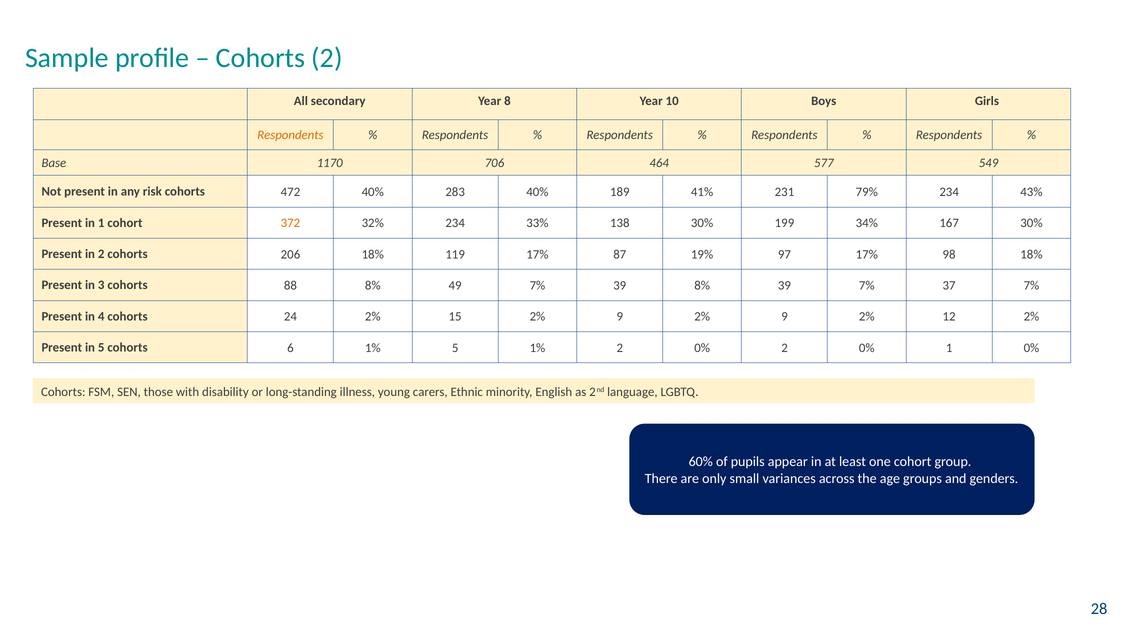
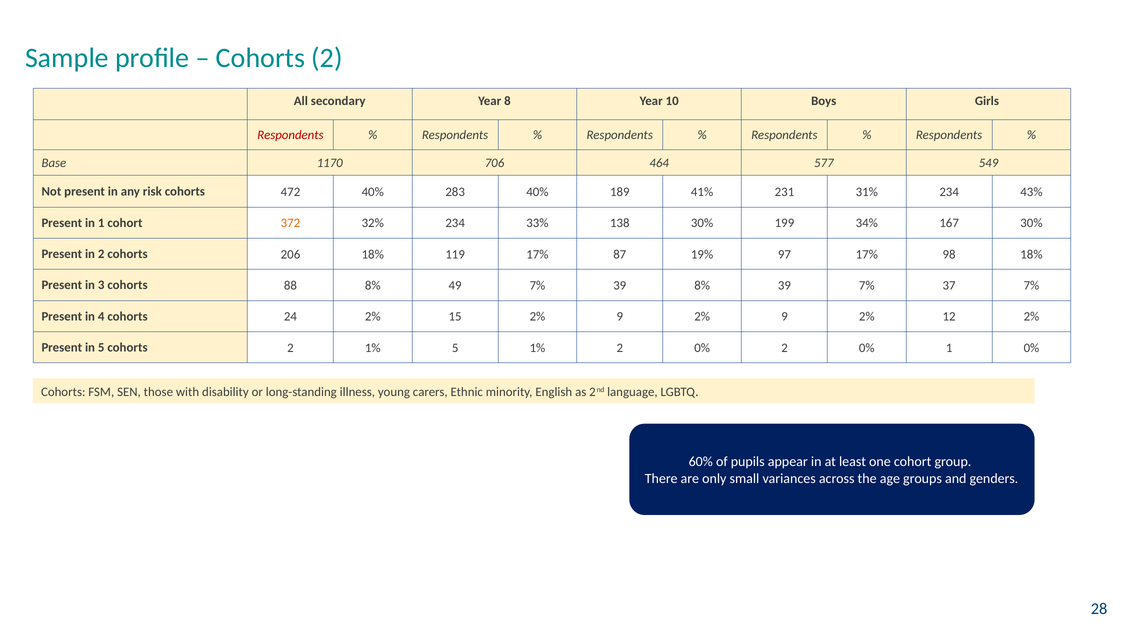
Respondents at (290, 135) colour: orange -> red
79%: 79% -> 31%
5 cohorts 6: 6 -> 2
